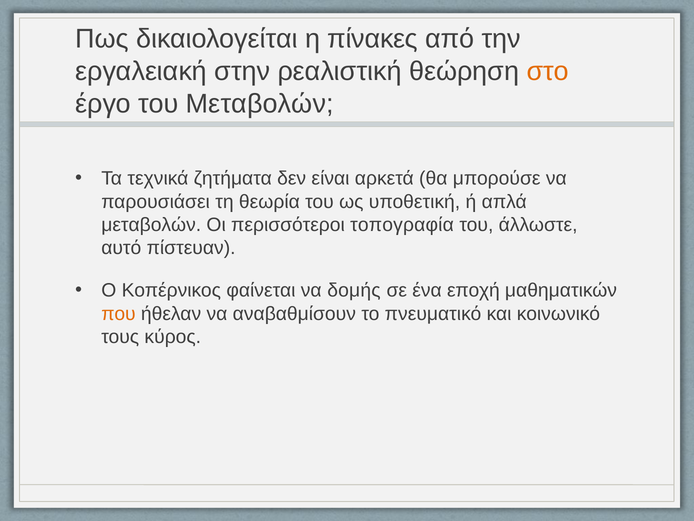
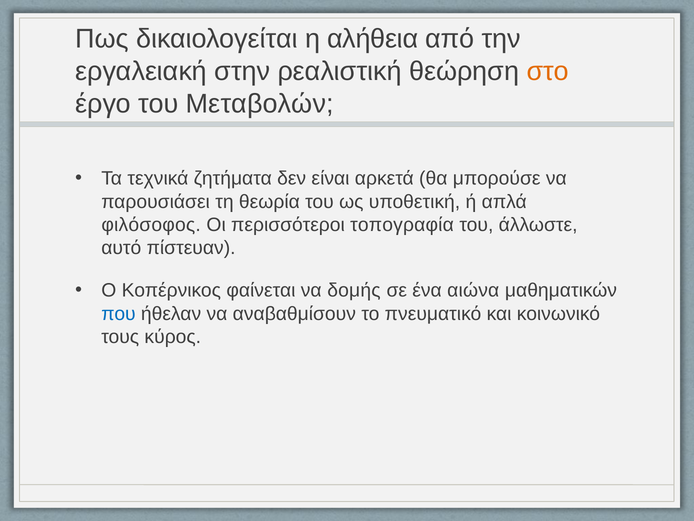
πίνακες: πίνακες -> αλήθεια
μεταβολών at (151, 225): μεταβολών -> φιλόσοφος
εποχή: εποχή -> αιώνα
που colour: orange -> blue
